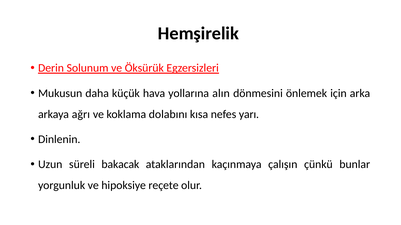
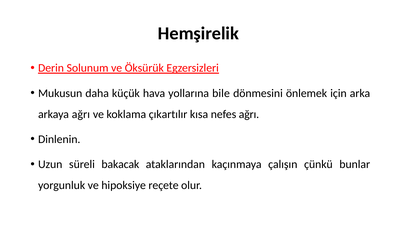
alın: alın -> bile
dolabını: dolabını -> çıkartılır
nefes yarı: yarı -> ağrı
